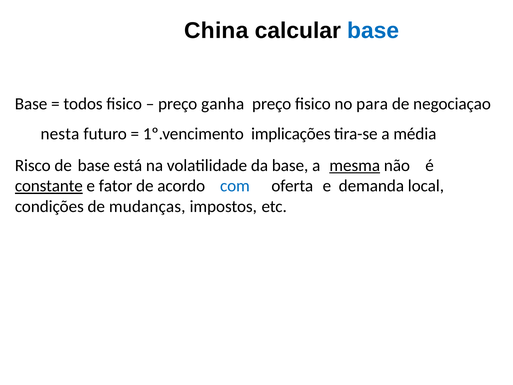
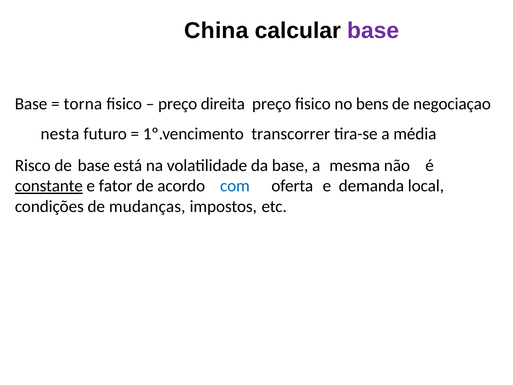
base at (373, 31) colour: blue -> purple
todos: todos -> torna
ganha: ganha -> direita
para: para -> bens
implicações: implicações -> transcorrer
mesma underline: present -> none
